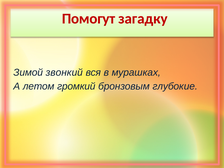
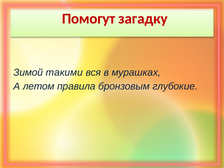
звонкий: звонкий -> такими
громкий: громкий -> правила
